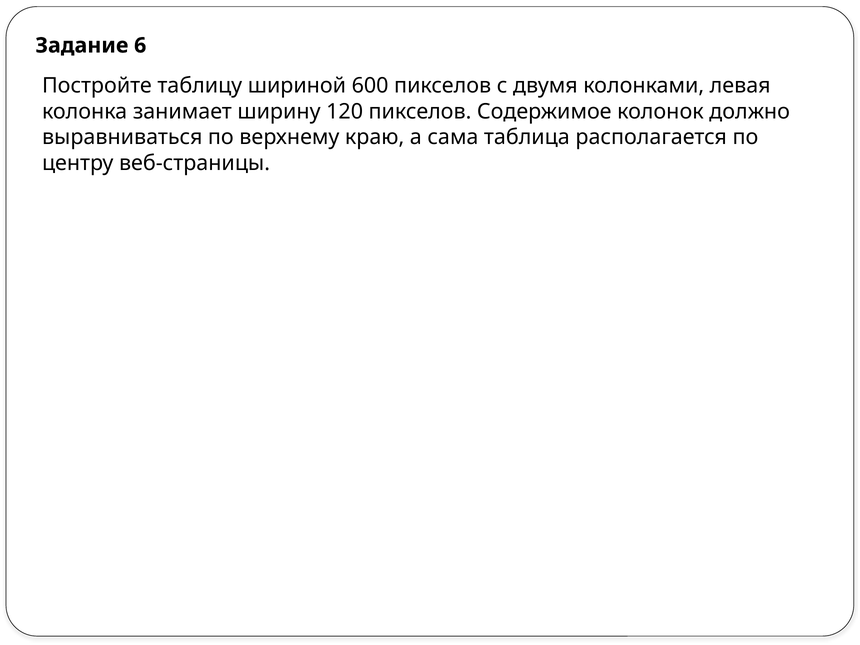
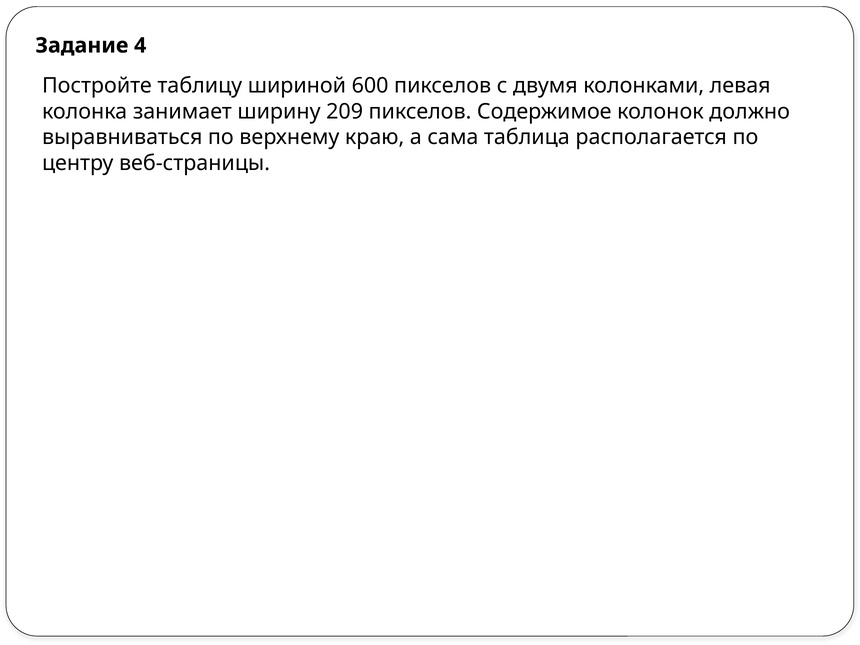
6: 6 -> 4
120: 120 -> 209
